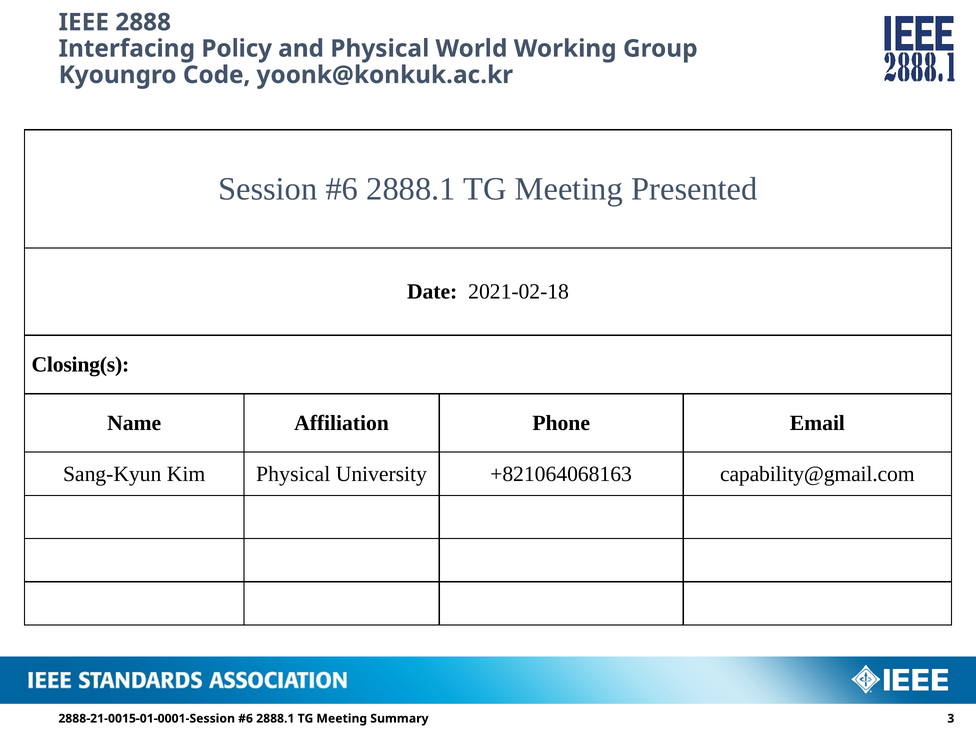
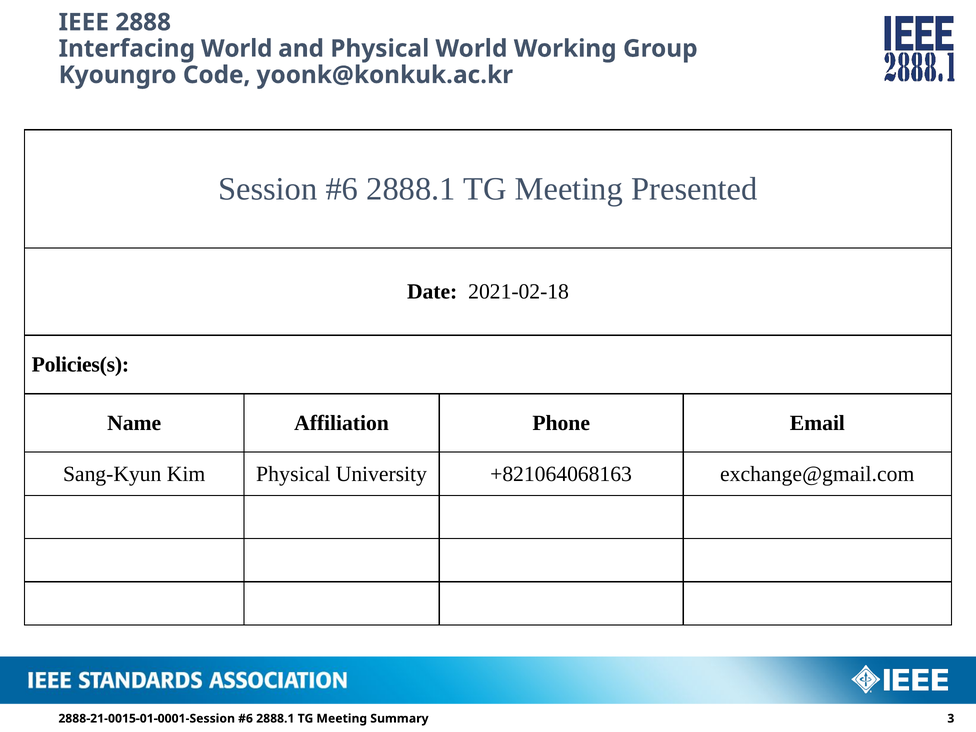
Interfacing Policy: Policy -> World
Closing(s: Closing(s -> Policies(s
capability@gmail.com: capability@gmail.com -> exchange@gmail.com
